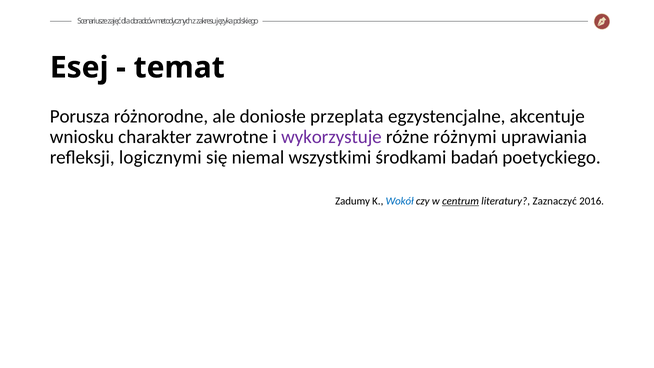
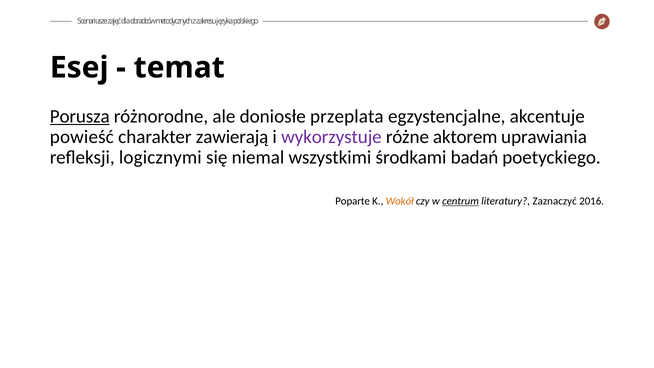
Porusza underline: none -> present
wniosku: wniosku -> powieść
zawrotne: zawrotne -> zawierają
różnymi: różnymi -> aktorem
Zadumy: Zadumy -> Poparte
Wokół colour: blue -> orange
